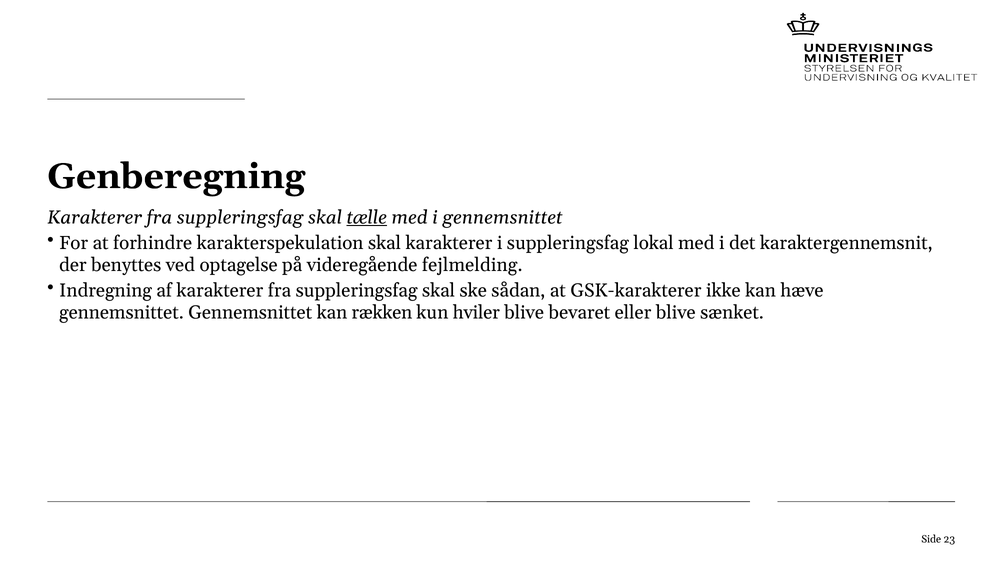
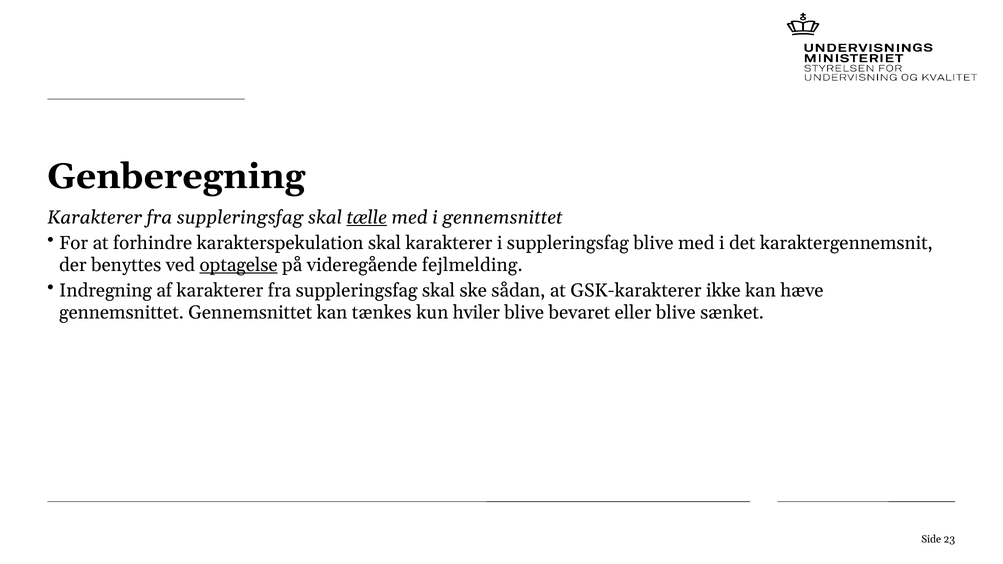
suppleringsfag lokal: lokal -> blive
optagelse underline: none -> present
rækken: rækken -> tænkes
